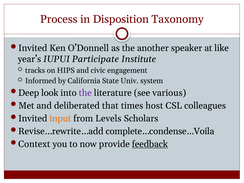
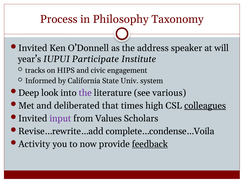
Disposition: Disposition -> Philosophy
another: another -> address
like: like -> will
host: host -> high
colleagues underline: none -> present
input colour: orange -> purple
Levels: Levels -> Values
Context: Context -> Activity
